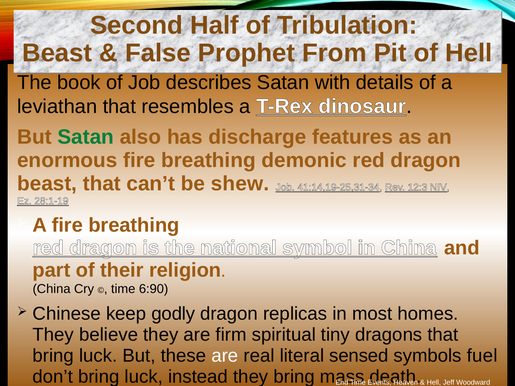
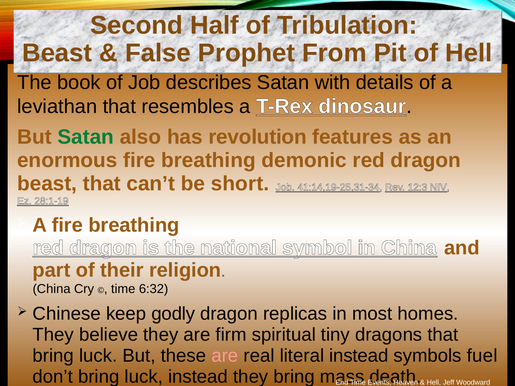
discharge: discharge -> revolution
shew: shew -> short
6:90: 6:90 -> 6:32
are at (225, 356) colour: white -> pink
literal sensed: sensed -> instead
